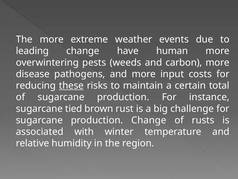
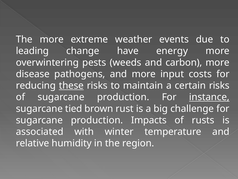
human: human -> energy
certain total: total -> risks
instance underline: none -> present
production Change: Change -> Impacts
